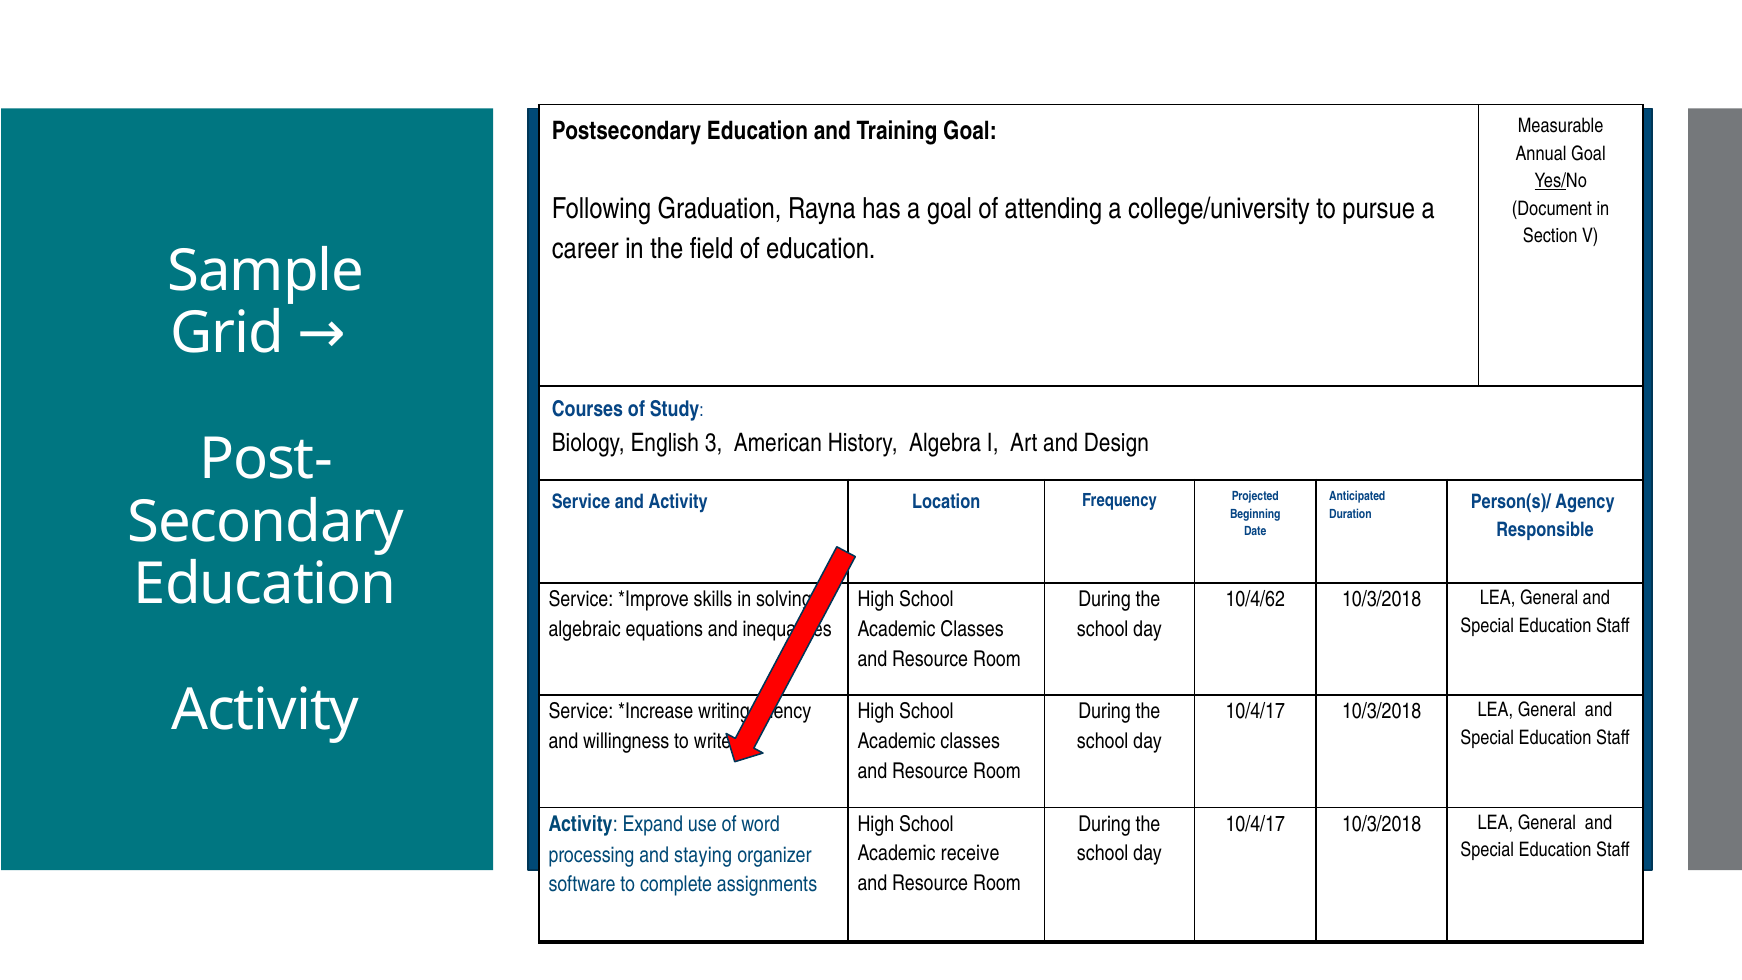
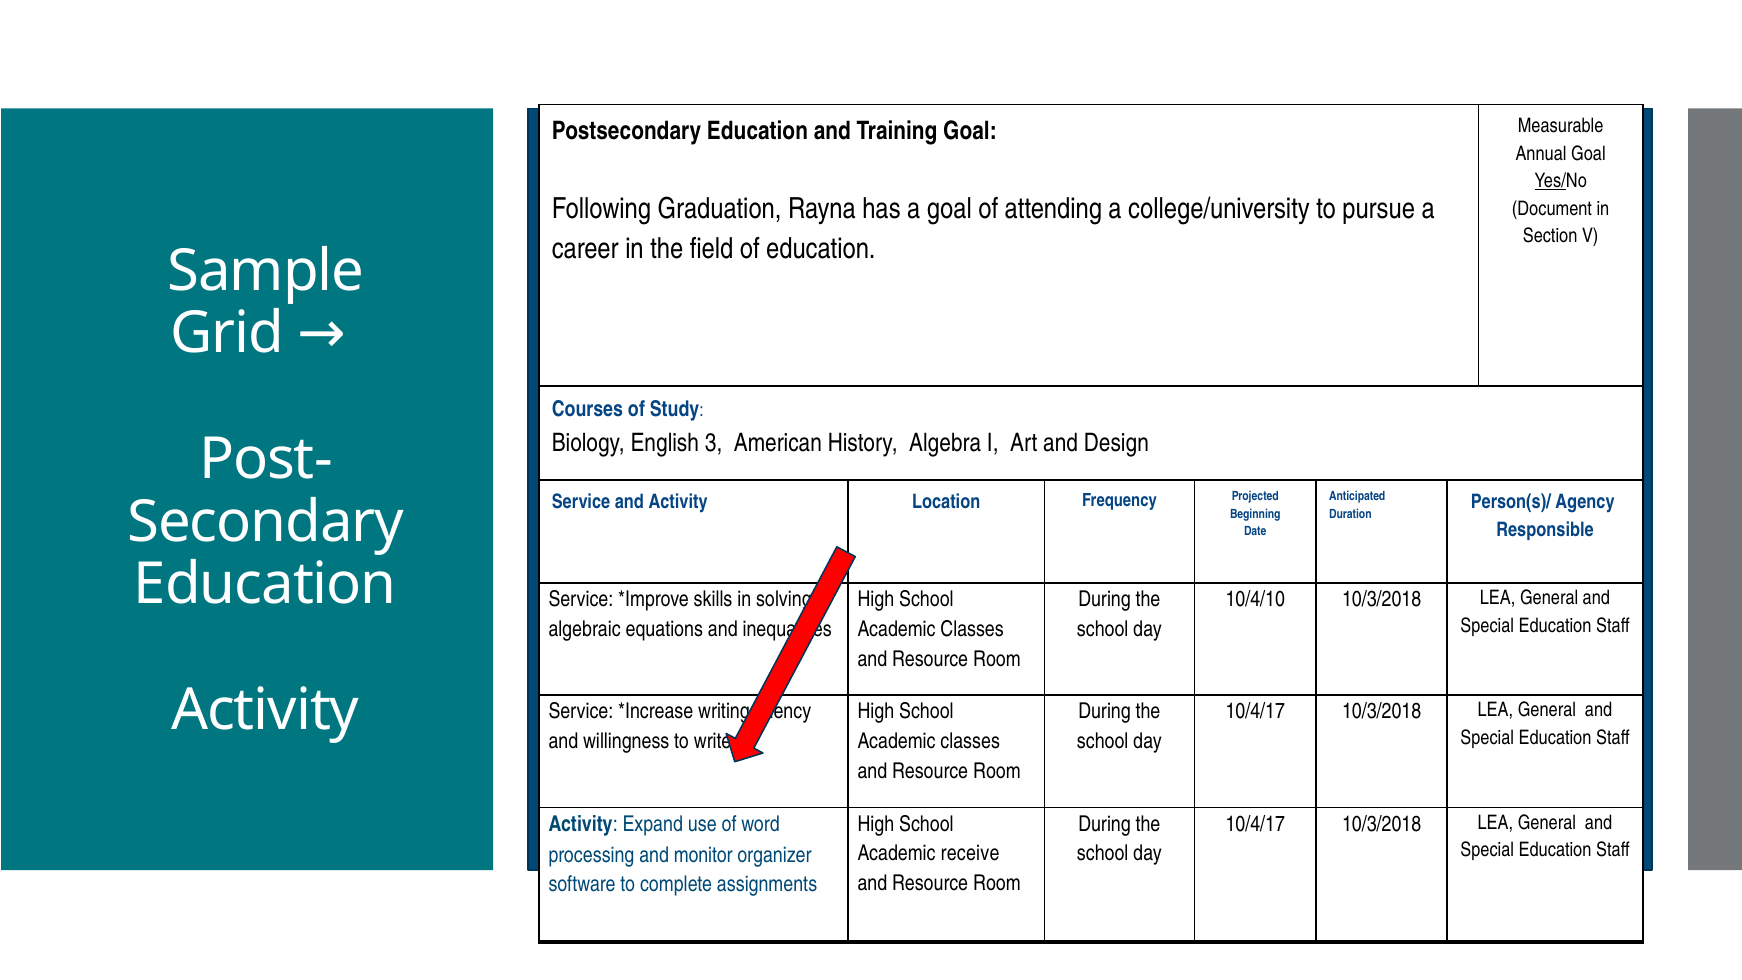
10/4/62: 10/4/62 -> 10/4/10
staying: staying -> monitor
